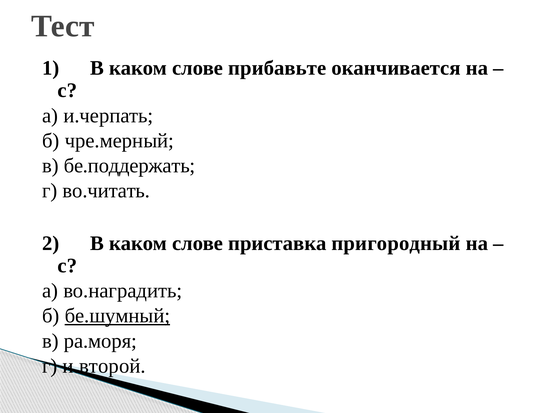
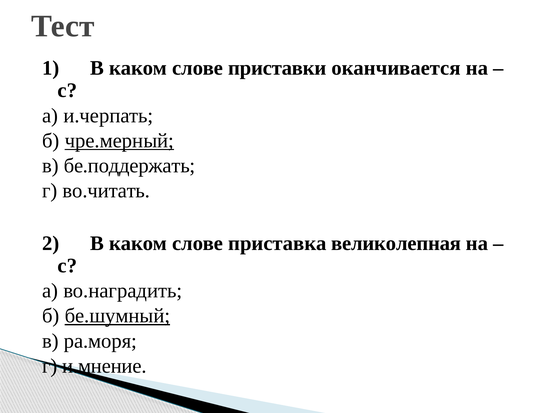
прибавьте: прибавьте -> приставки
чре.мерный underline: none -> present
пригородный: пригородный -> великолепная
и.второй: и.второй -> и.мнение
